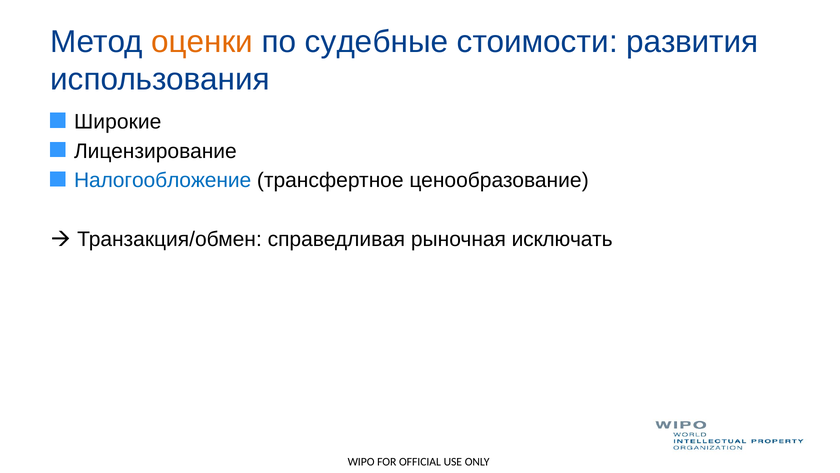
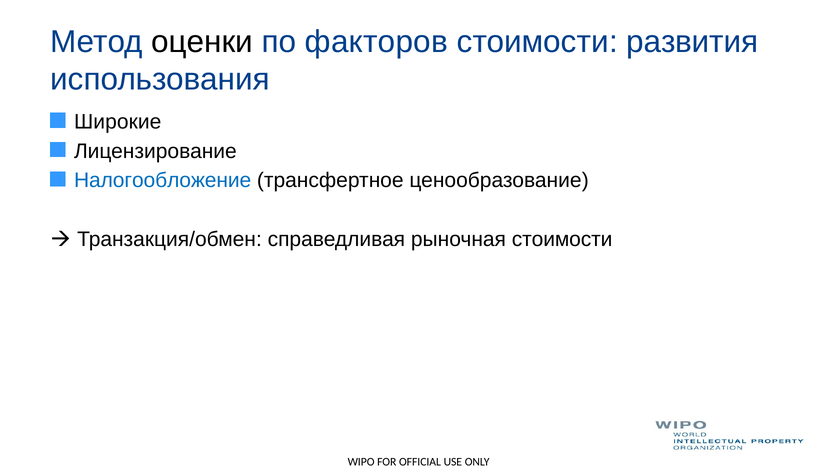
оценки colour: orange -> black
судебные: судебные -> факторов
рыночная исключать: исключать -> стоимости
